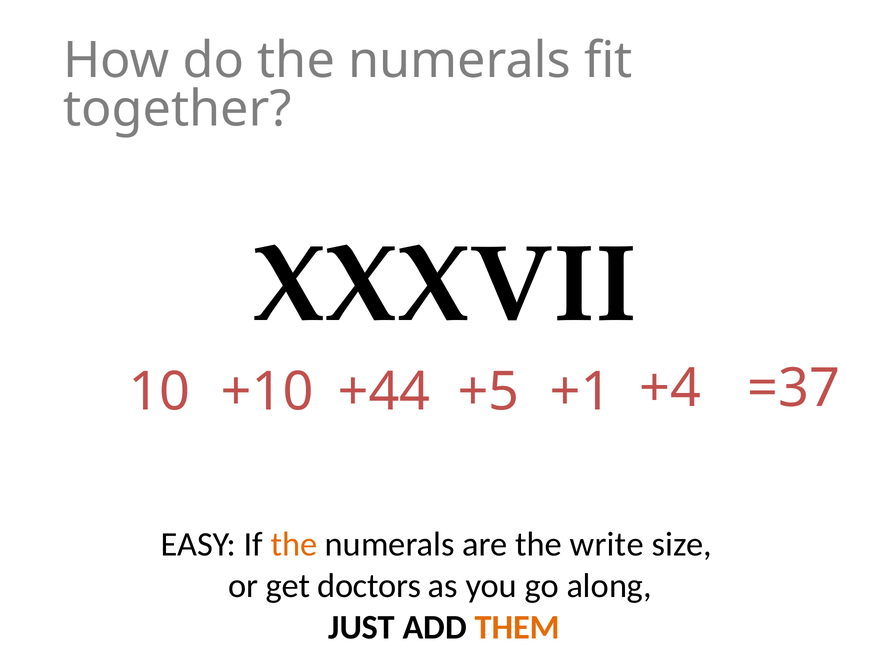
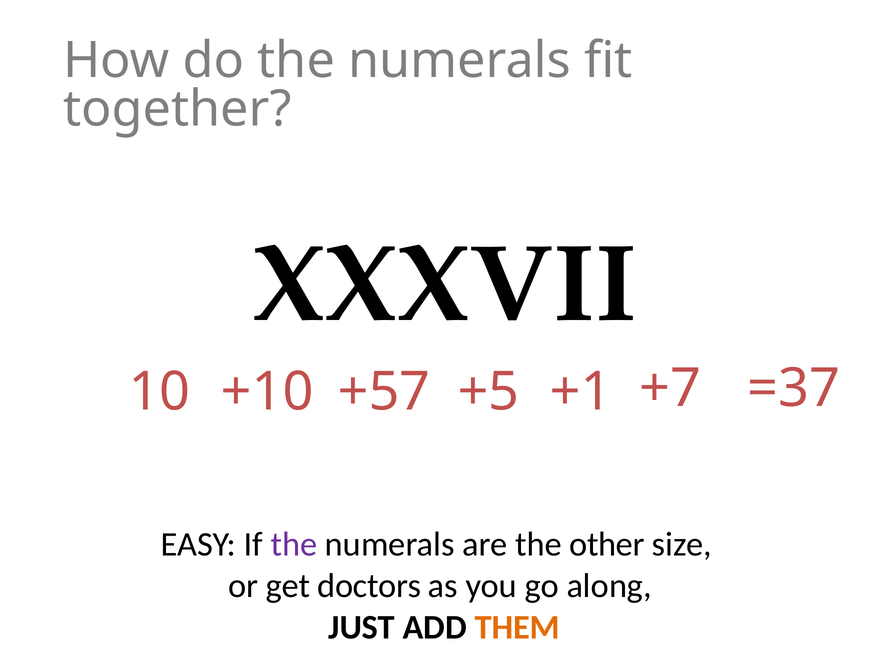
+44: +44 -> +57
+4: +4 -> +7
the at (294, 544) colour: orange -> purple
write: write -> other
